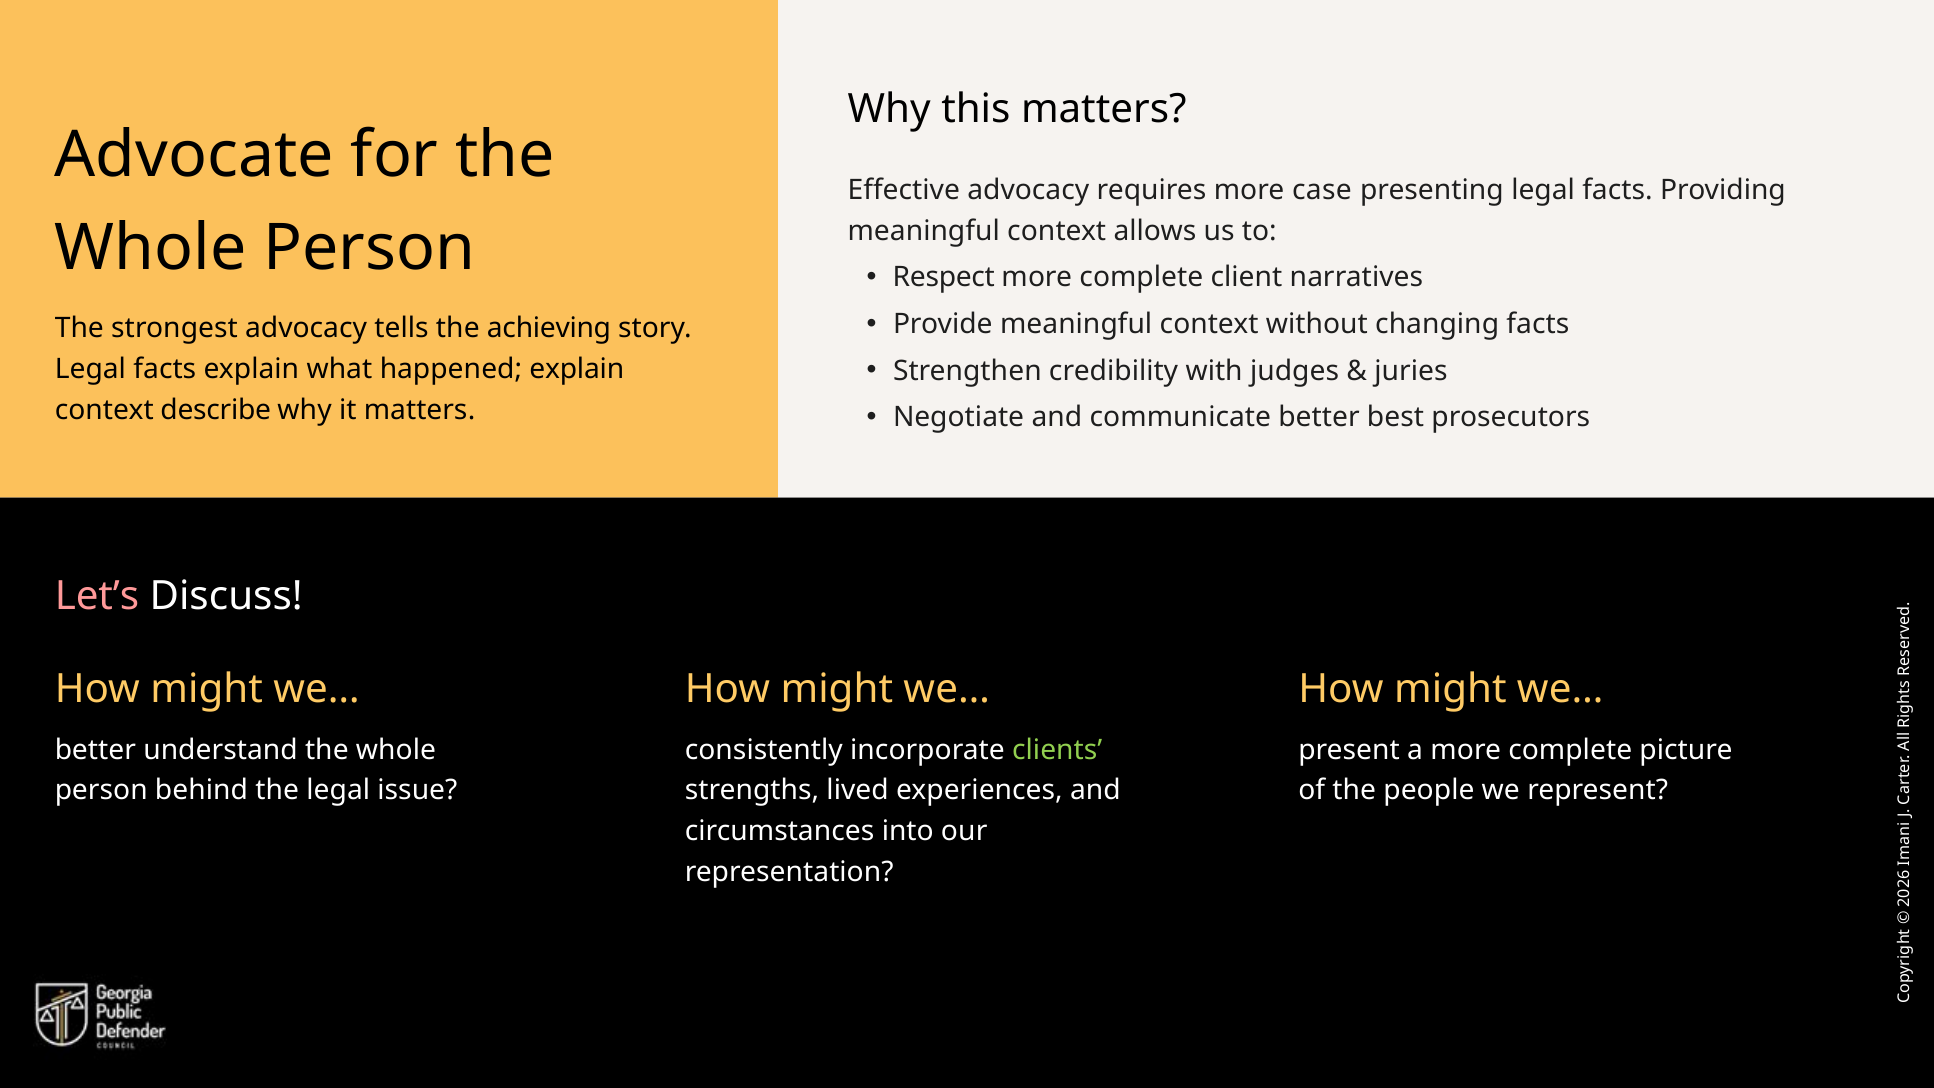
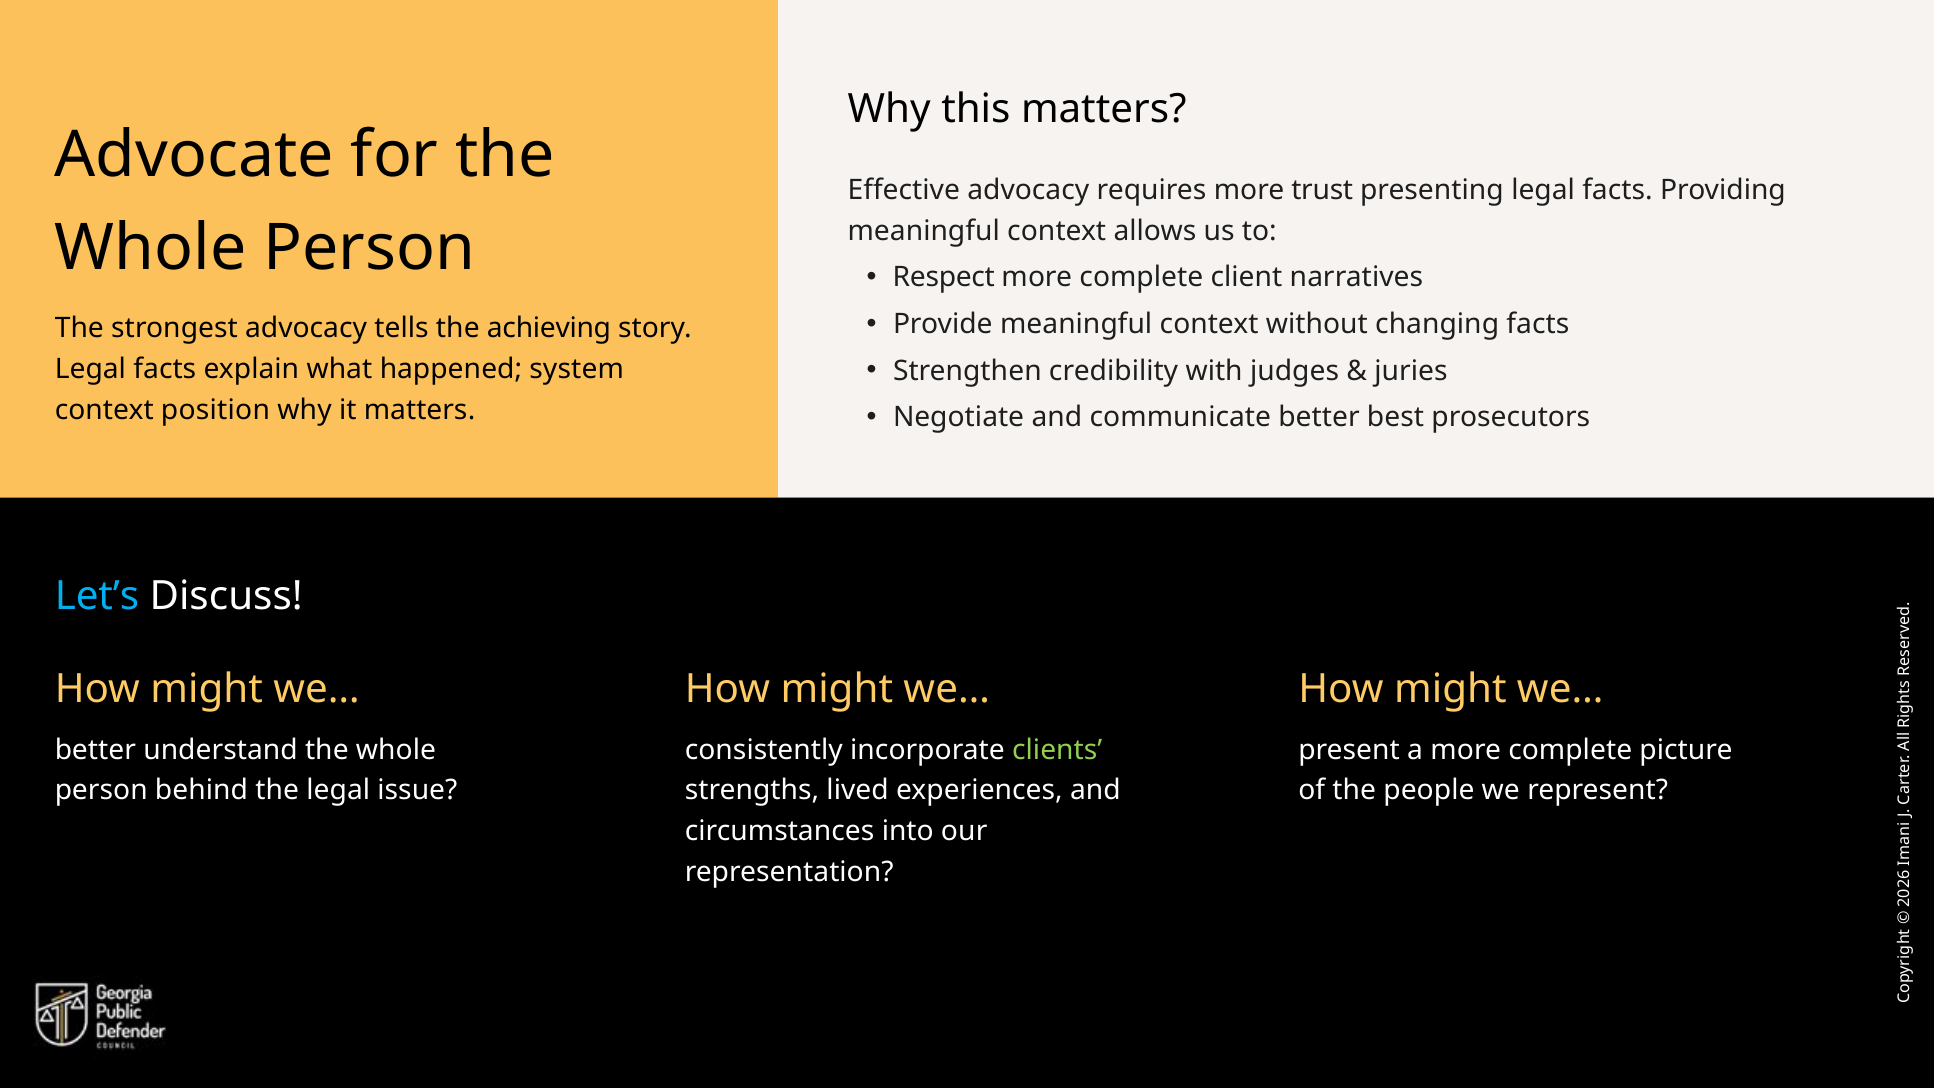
case: case -> trust
happened explain: explain -> system
describe: describe -> position
Let’s colour: pink -> light blue
